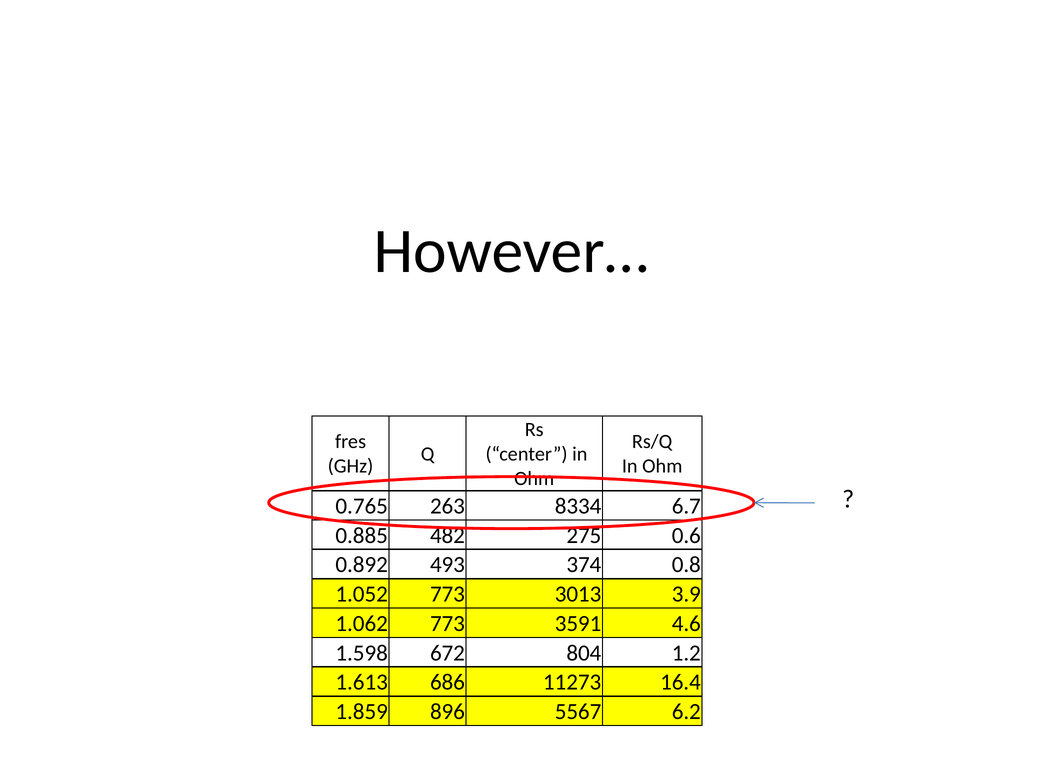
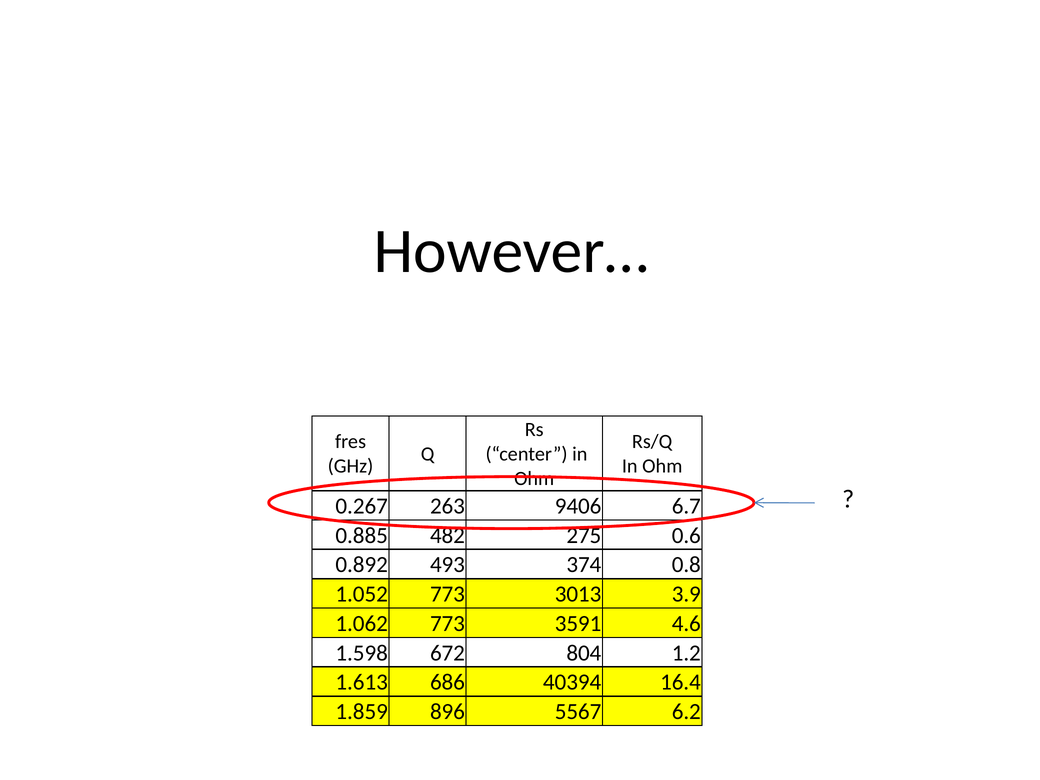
0.765: 0.765 -> 0.267
8334: 8334 -> 9406
11273: 11273 -> 40394
